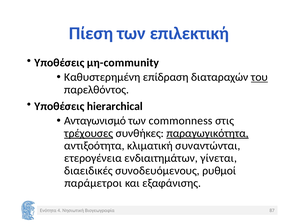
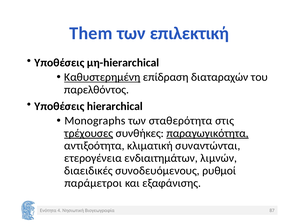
Πίεση: Πίεση -> Them
μη-community: μη-community -> μη-hierarchical
Καθυστερημένη underline: none -> present
του underline: present -> none
Ανταγωνισμό: Ανταγωνισμό -> Monographs
commonness: commonness -> σταθερότητα
γίνεται: γίνεται -> λιμνών
